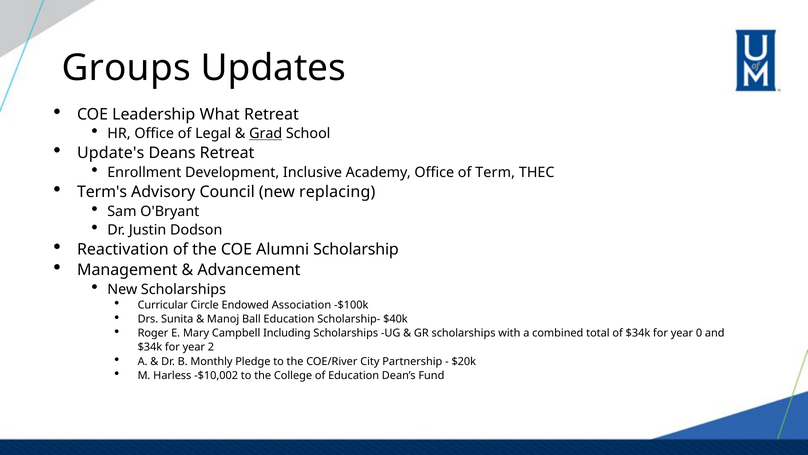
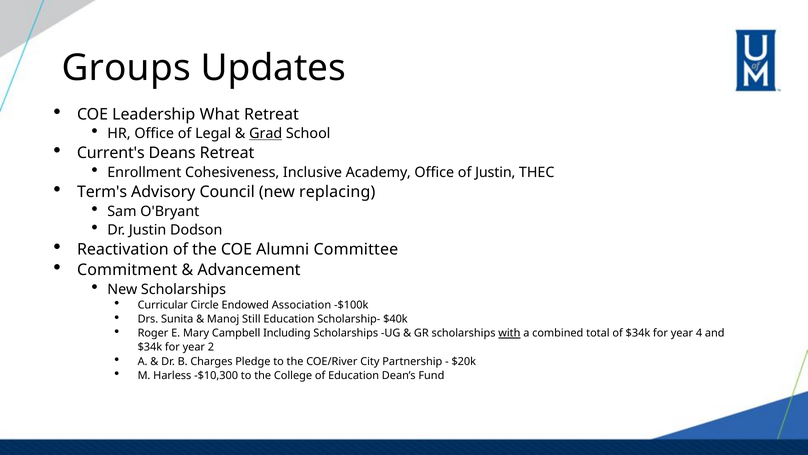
Update's: Update's -> Current's
Development: Development -> Cohesiveness
of Term: Term -> Justin
Scholarship: Scholarship -> Committee
Management: Management -> Commitment
Ball: Ball -> Still
with underline: none -> present
0: 0 -> 4
Monthly: Monthly -> Charges
-$10,002: -$10,002 -> -$10,300
